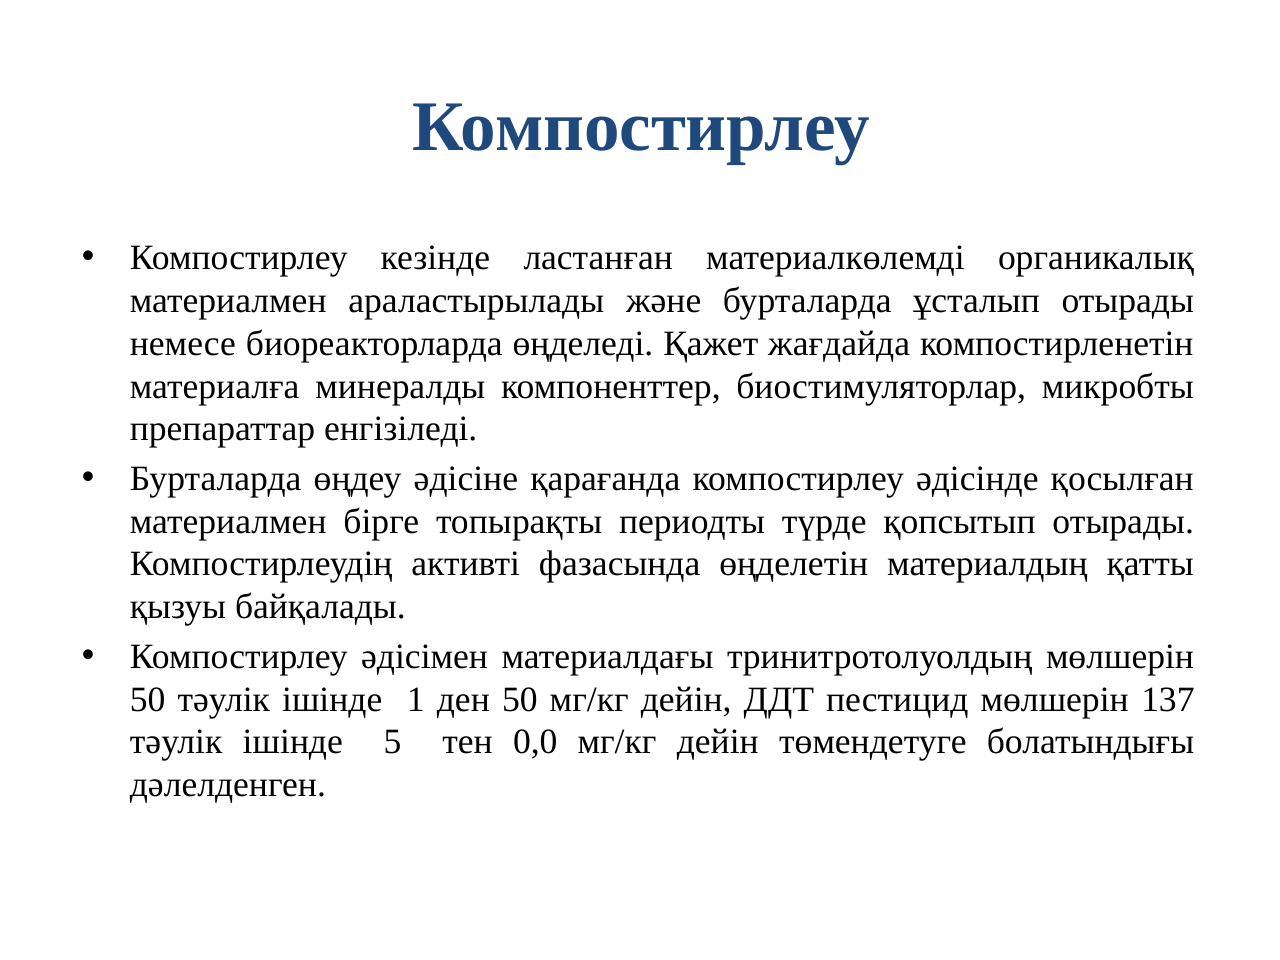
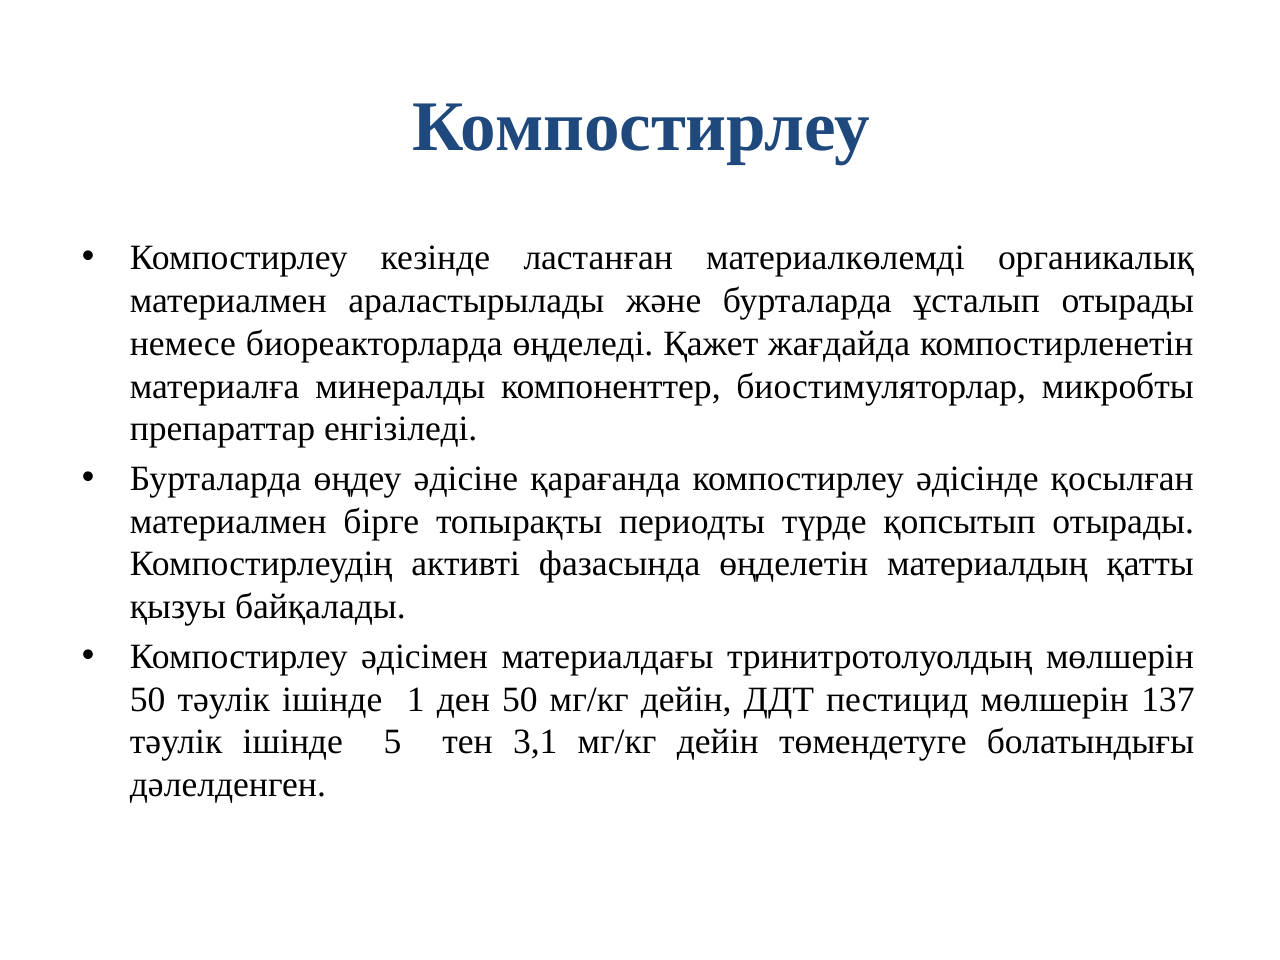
0,0: 0,0 -> 3,1
